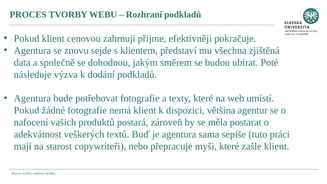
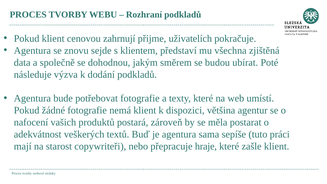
efektivněji: efektivněji -> uživatelích
myši: myši -> hraje
